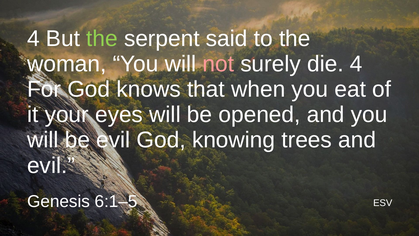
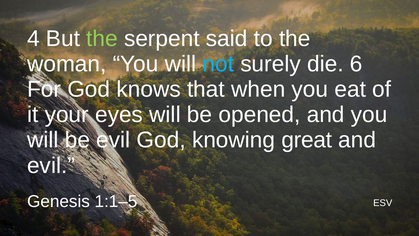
not colour: pink -> light blue
die 4: 4 -> 6
trees: trees -> great
6:1–5: 6:1–5 -> 1:1–5
